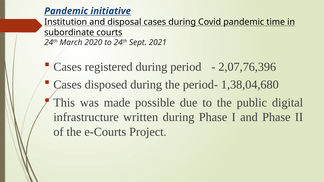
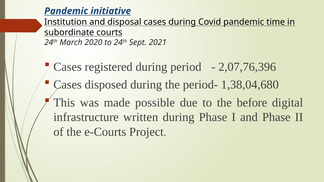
public: public -> before
